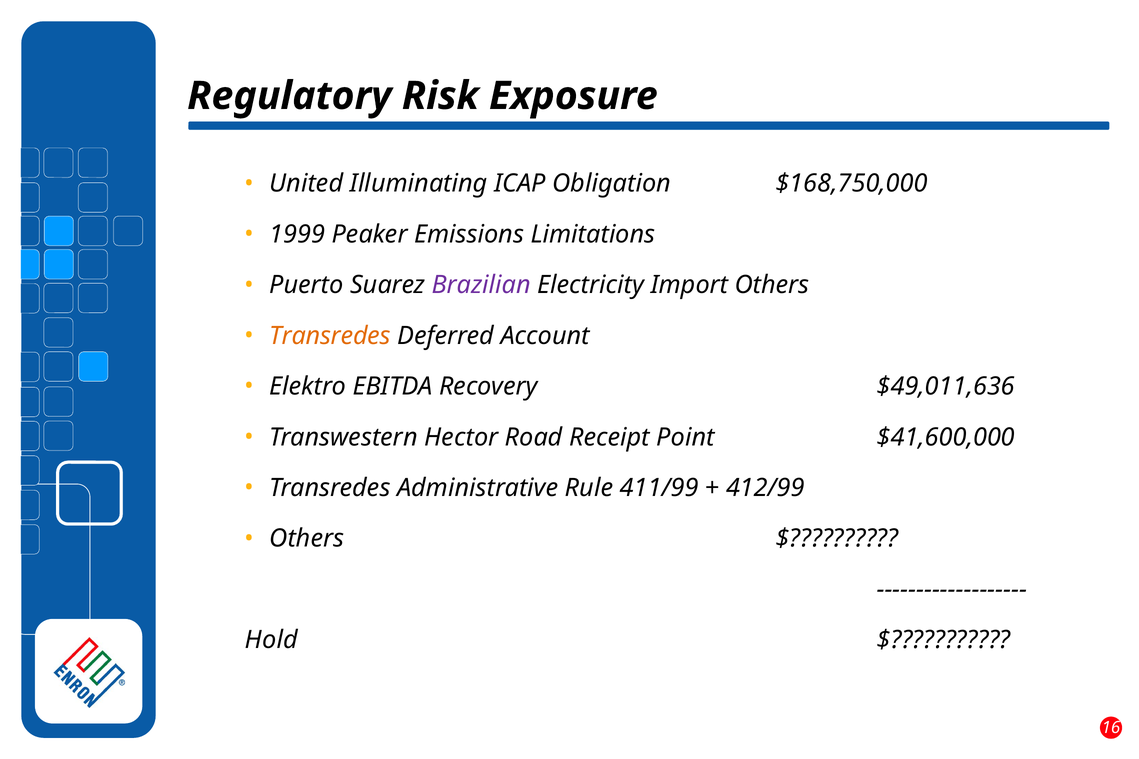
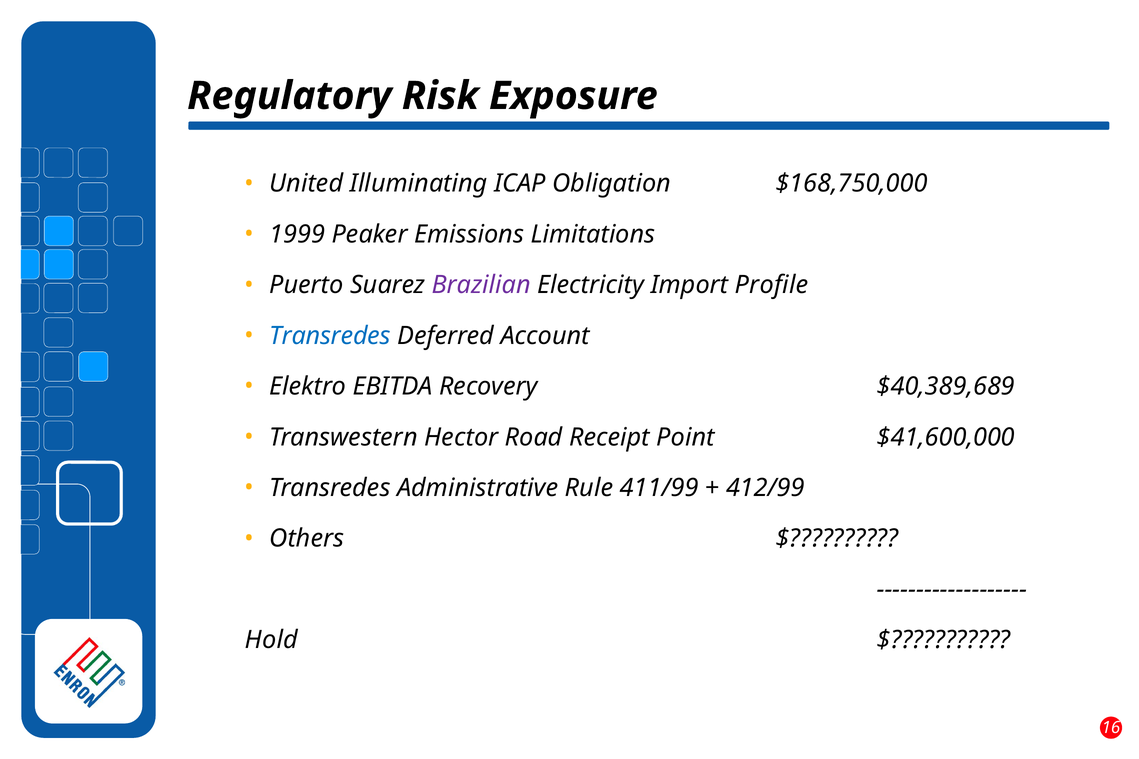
Import Others: Others -> Profile
Transredes at (330, 336) colour: orange -> blue
$49,011,636: $49,011,636 -> $40,389,689
